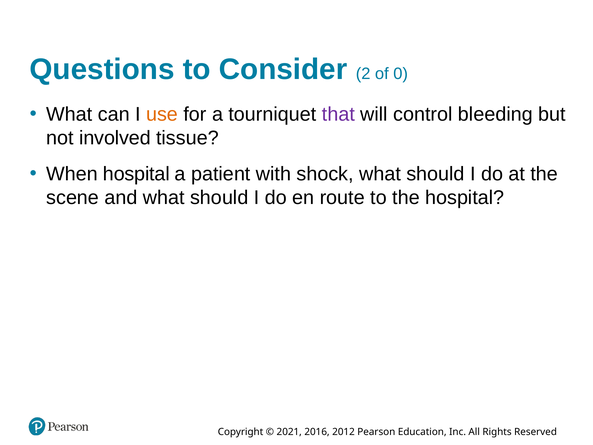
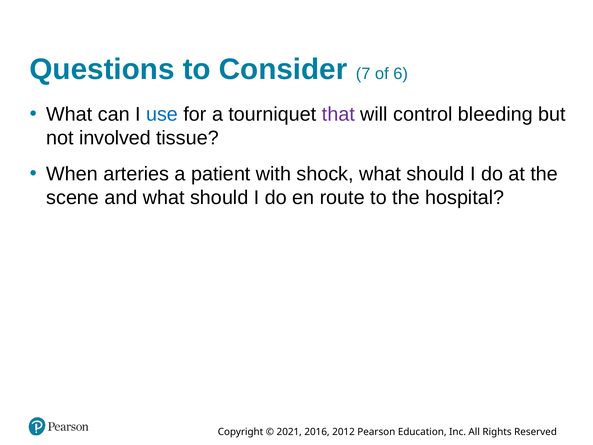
2: 2 -> 7
0: 0 -> 6
use colour: orange -> blue
When hospital: hospital -> arteries
